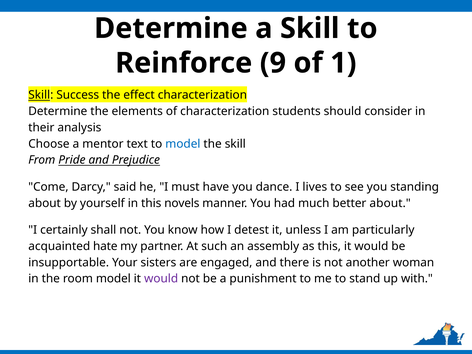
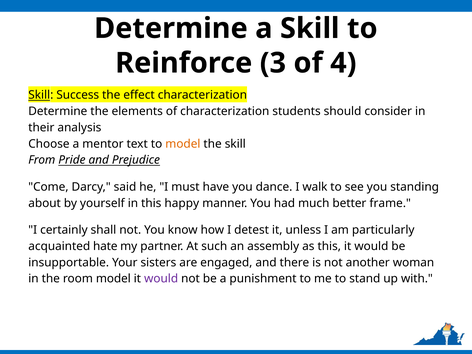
9: 9 -> 3
1: 1 -> 4
model at (183, 144) colour: blue -> orange
lives: lives -> walk
novels: novels -> happy
better about: about -> frame
